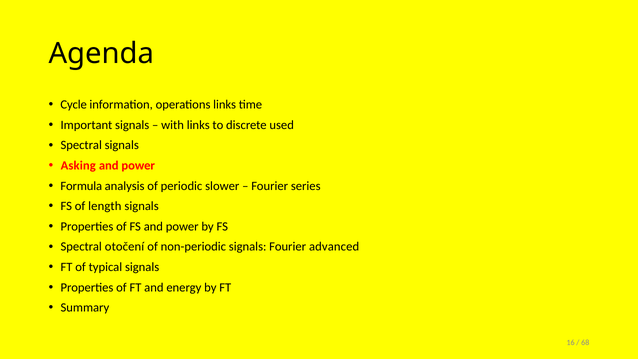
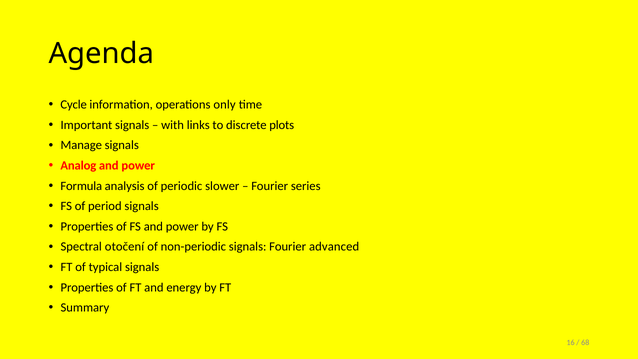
operations links: links -> only
used: used -> plots
Spectral at (81, 145): Spectral -> Manage
Asking: Asking -> Analog
length: length -> period
